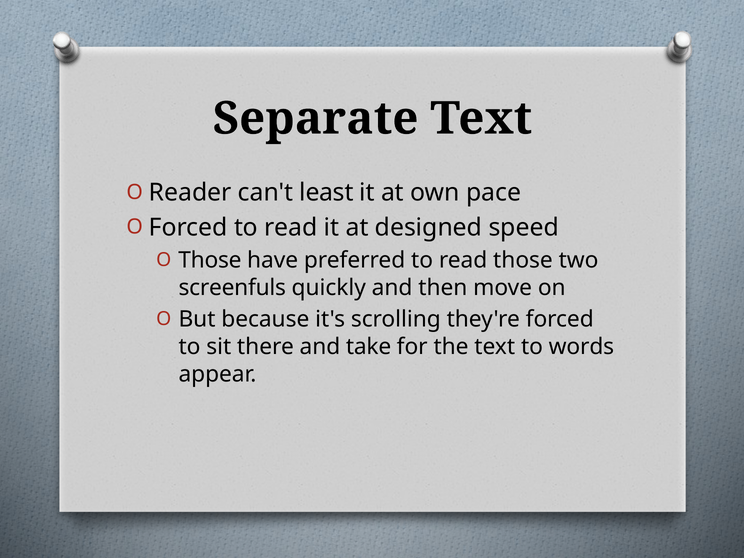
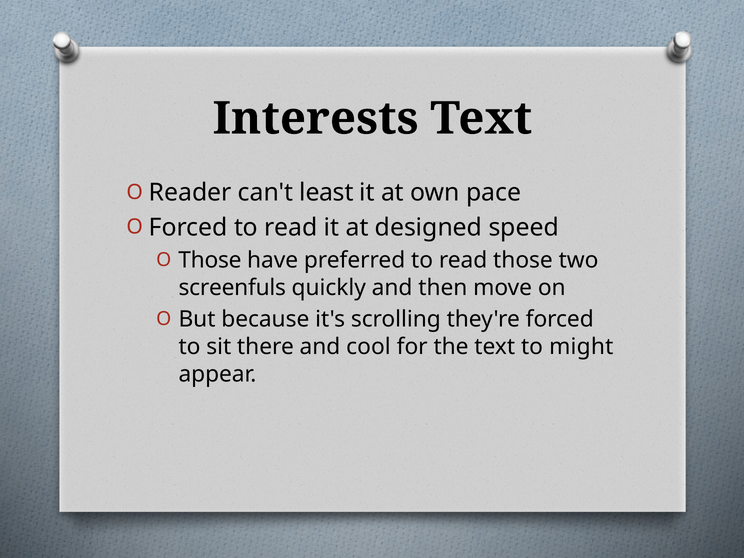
Separate: Separate -> Interests
take: take -> cool
words: words -> might
